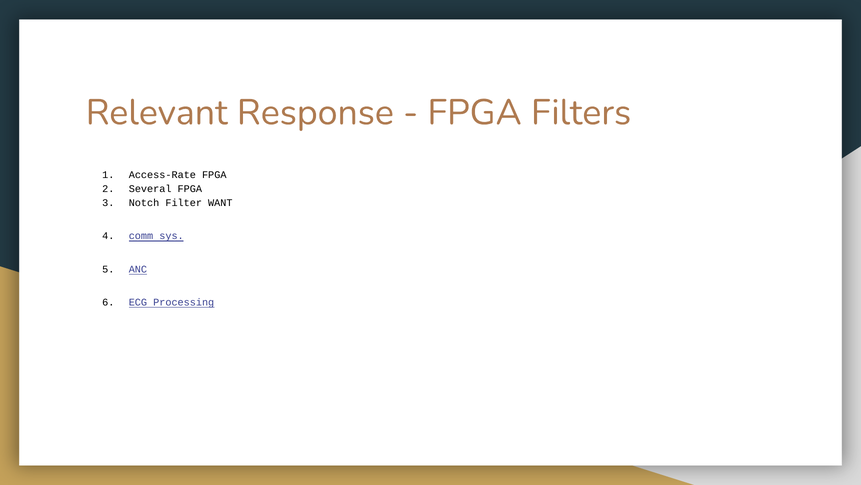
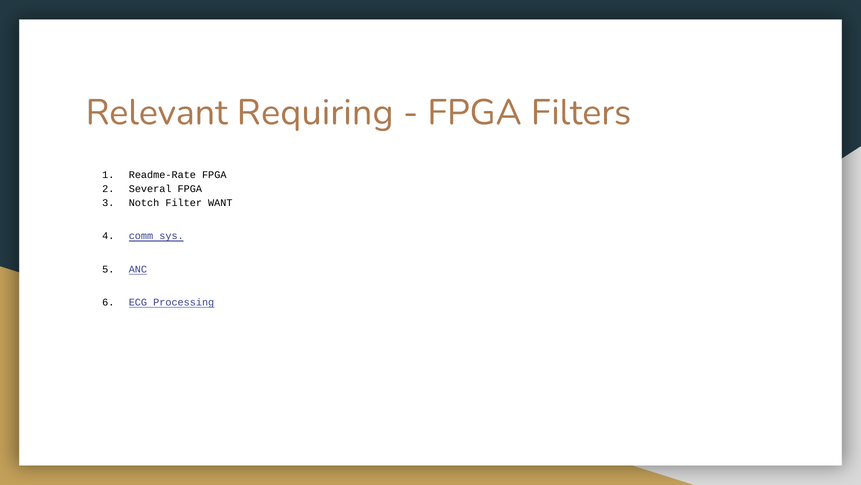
Response: Response -> Requiring
Access-Rate: Access-Rate -> Readme-Rate
